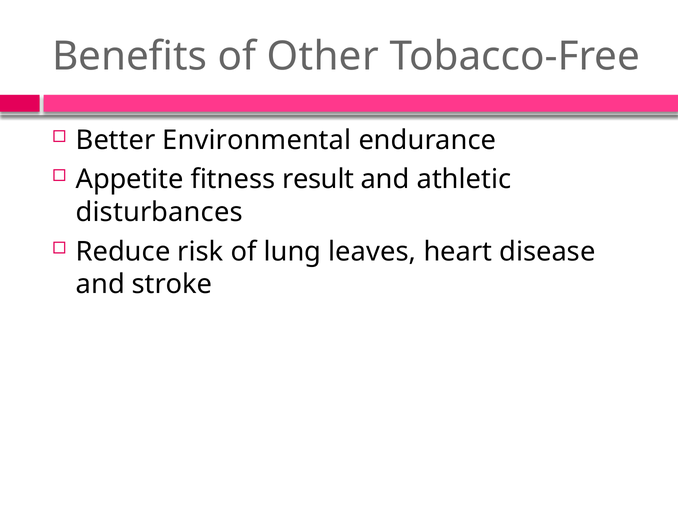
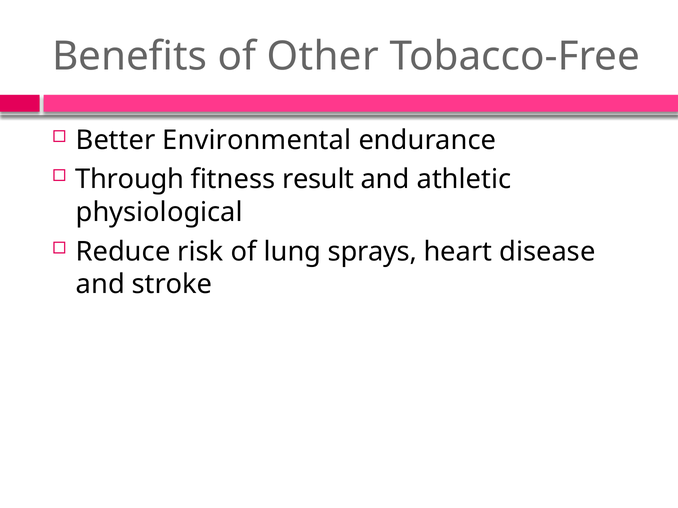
Appetite: Appetite -> Through
disturbances: disturbances -> physiological
leaves: leaves -> sprays
